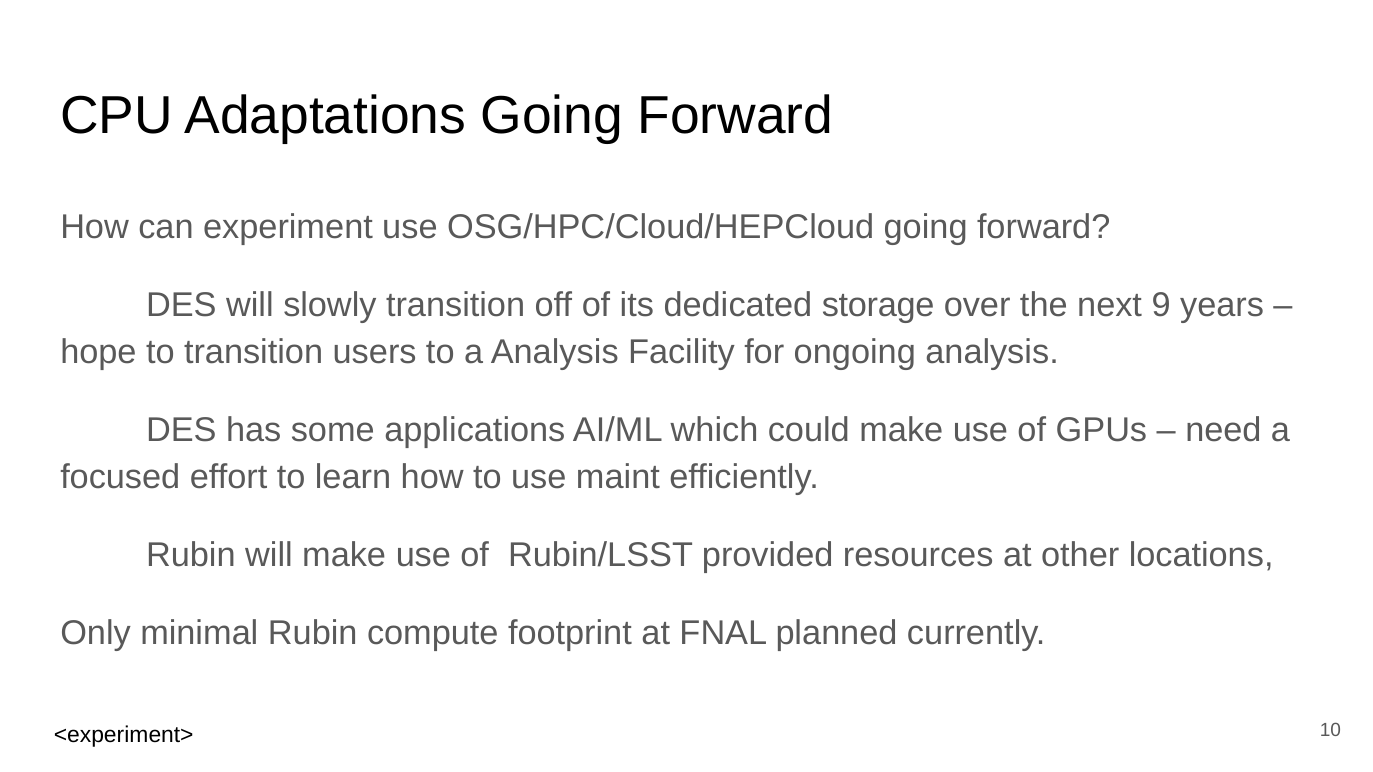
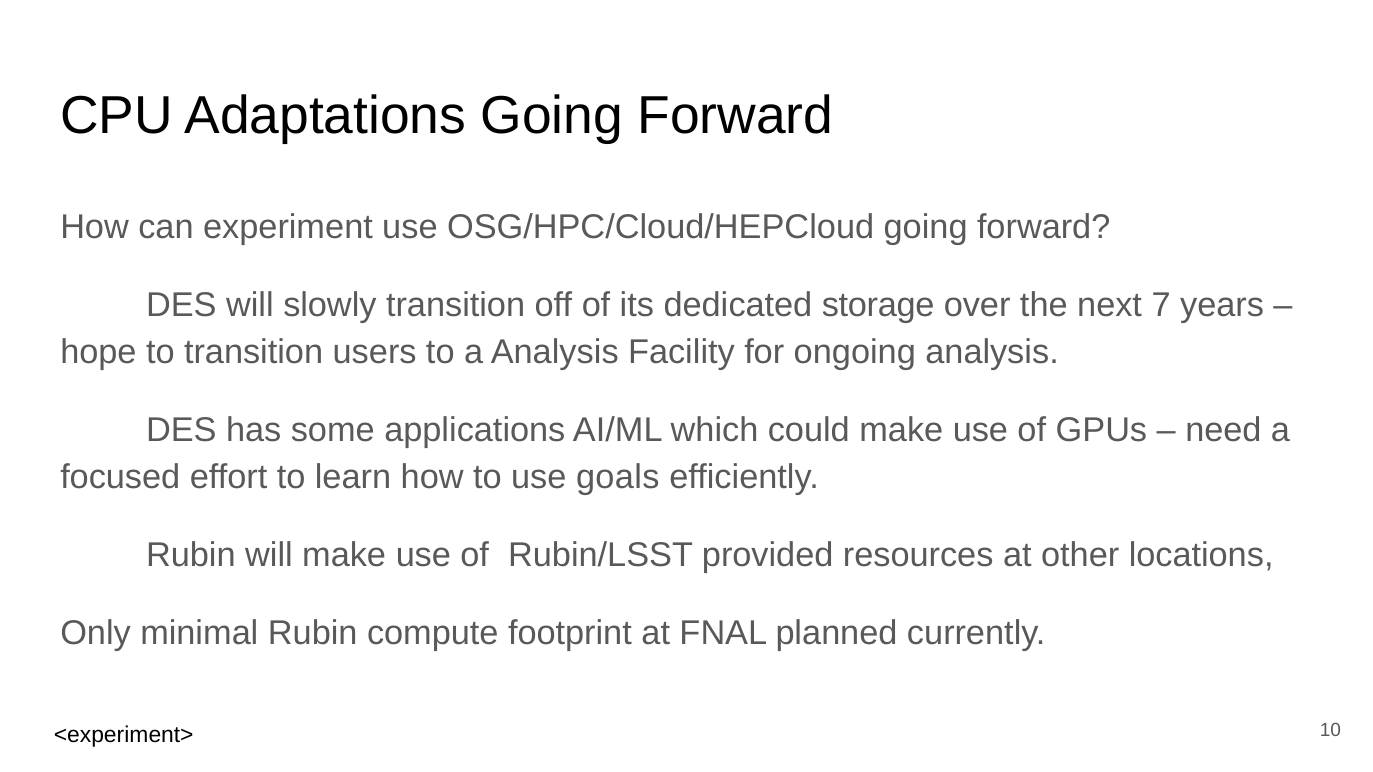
9: 9 -> 7
maint: maint -> goals
